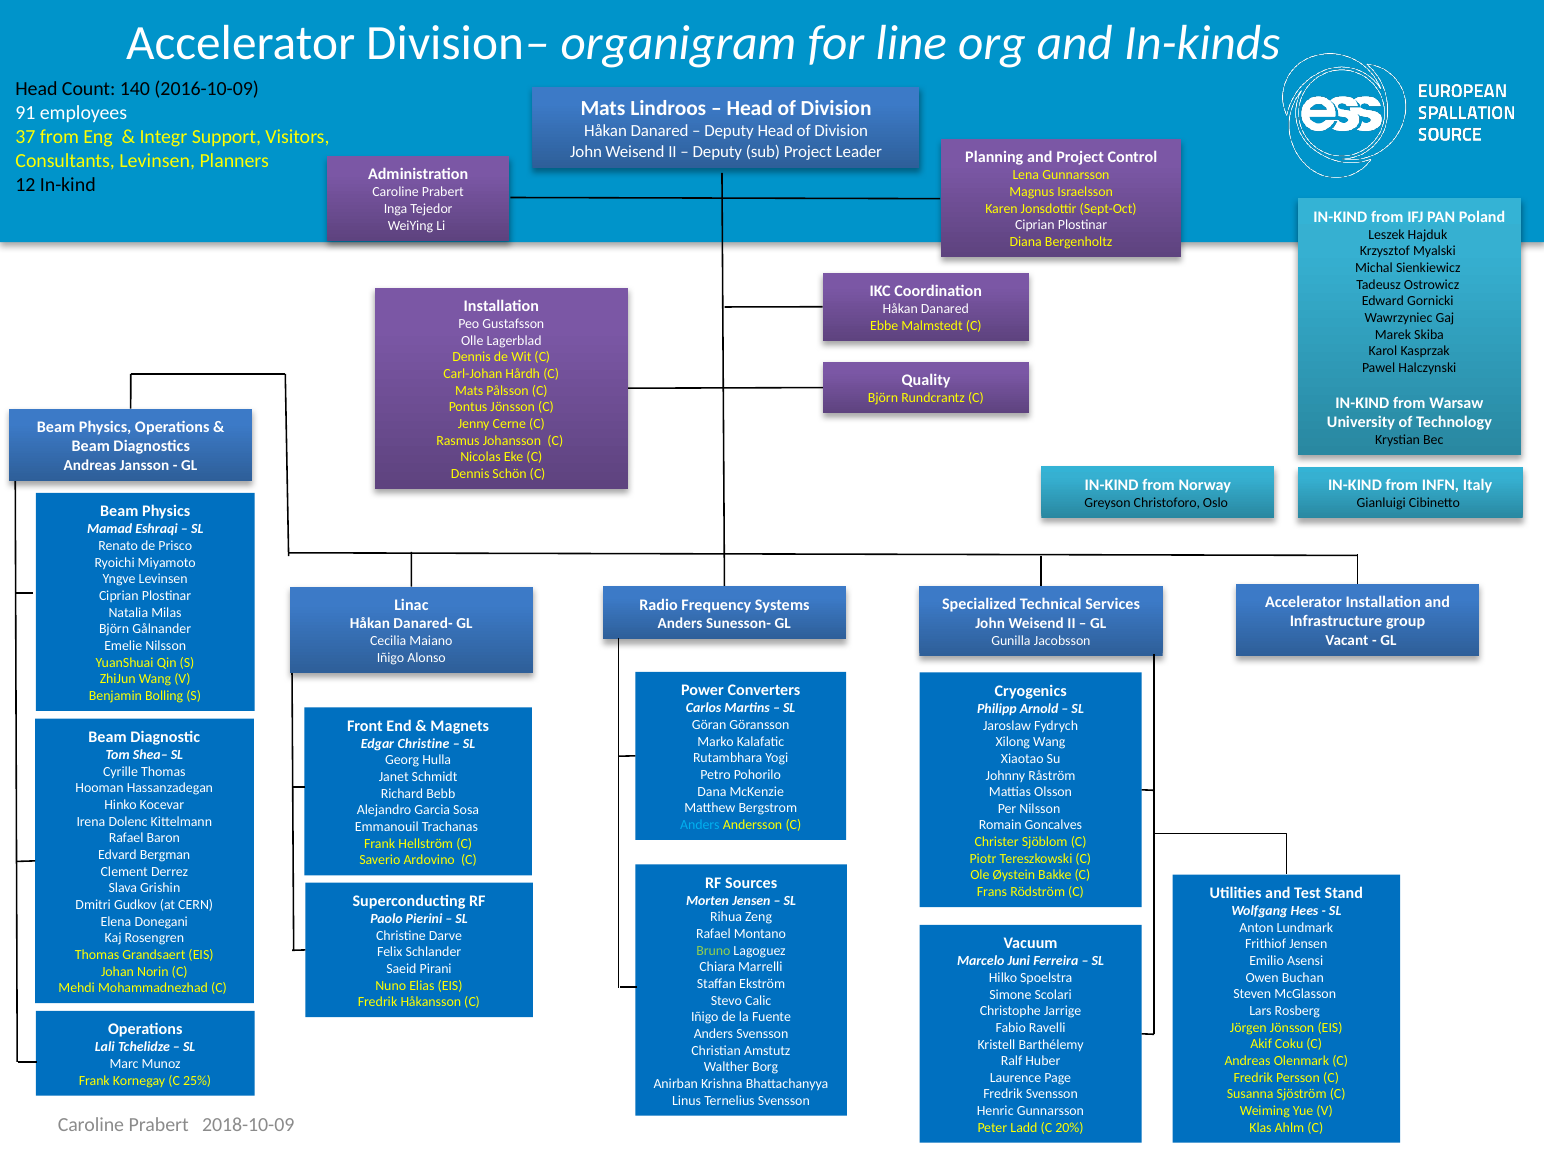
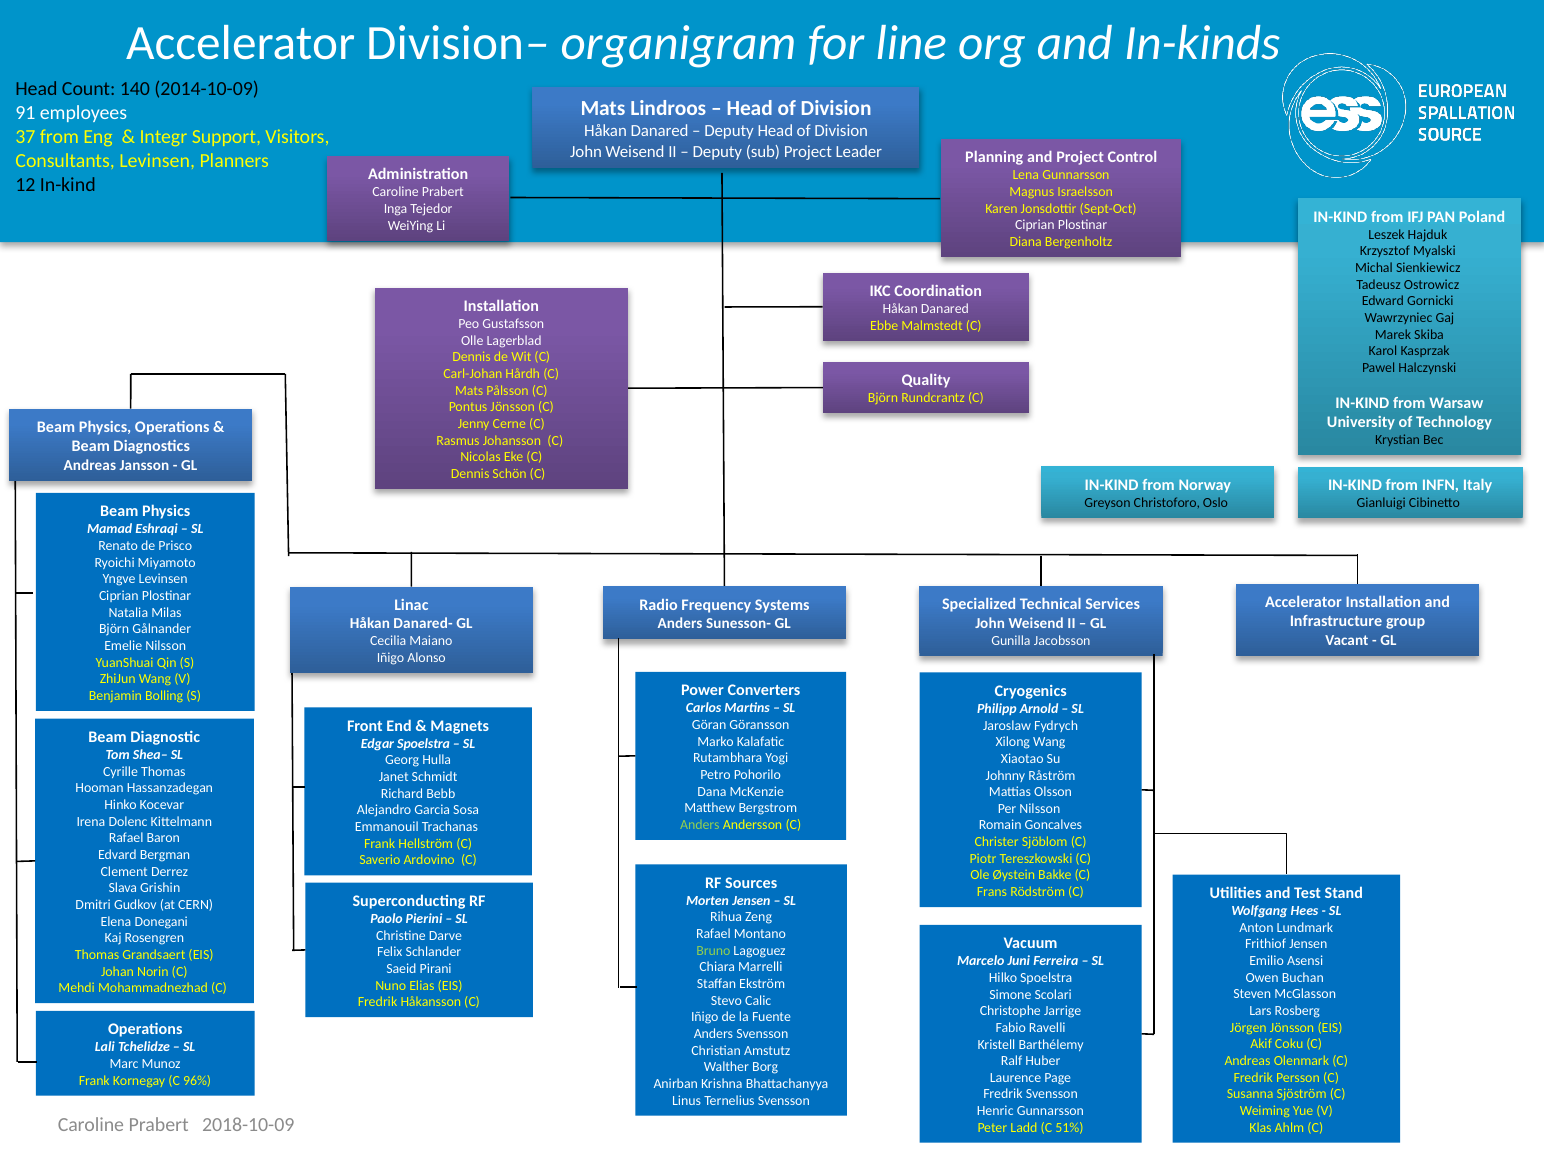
2016-10-09: 2016-10-09 -> 2014-10-09
Edgar Christine: Christine -> Spoelstra
Anders at (700, 825) colour: light blue -> light green
25%: 25% -> 96%
20%: 20% -> 51%
